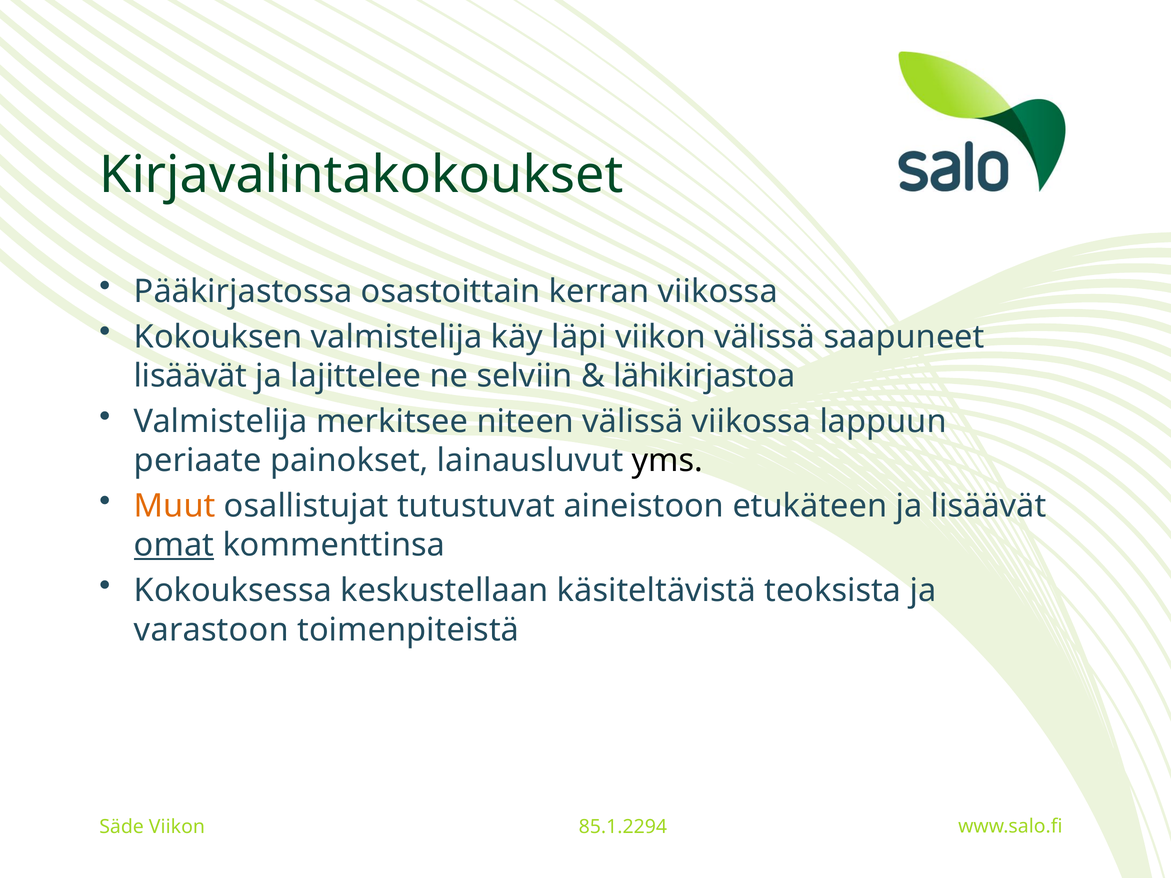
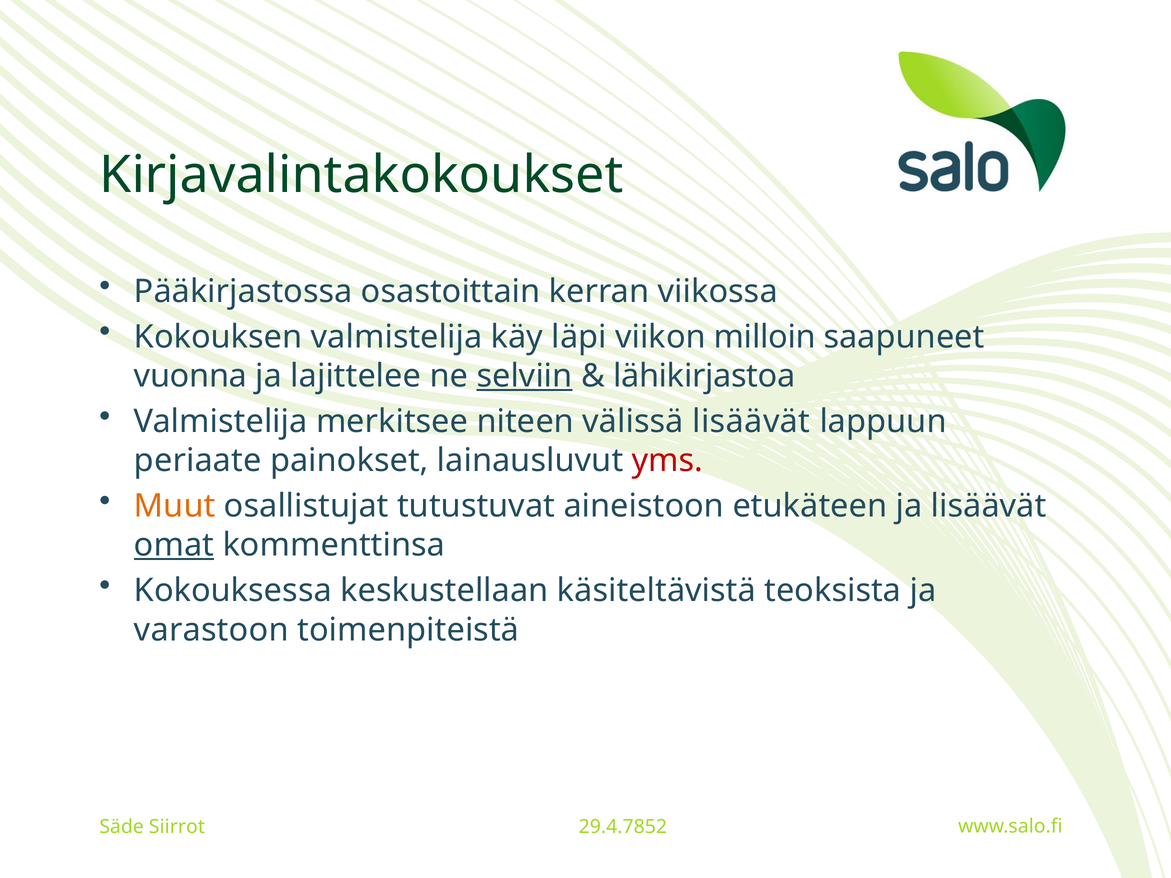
viikon välissä: välissä -> milloin
lisäävät at (191, 376): lisäävät -> vuonna
selviin underline: none -> present
välissä viikossa: viikossa -> lisäävät
yms colour: black -> red
Säde Viikon: Viikon -> Siirrot
85.1.2294: 85.1.2294 -> 29.4.7852
